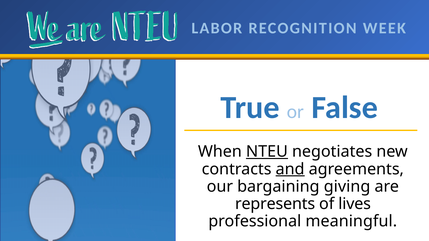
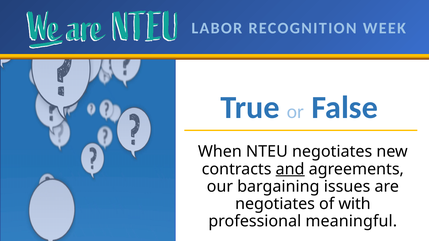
NTEU underline: present -> none
giving: giving -> issues
represents at (275, 204): represents -> negotiates
lives: lives -> with
